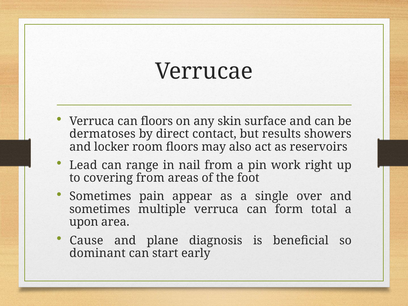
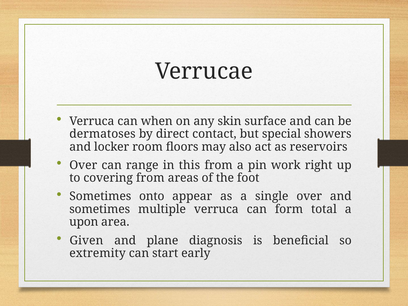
can floors: floors -> when
results: results -> special
Lead at (83, 165): Lead -> Over
nail: nail -> this
pain: pain -> onto
Cause: Cause -> Given
dominant: dominant -> extremity
